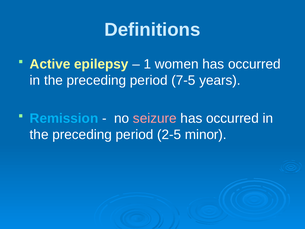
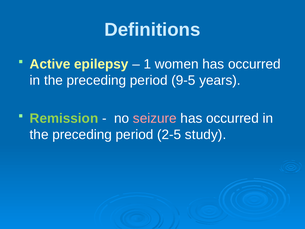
7-5: 7-5 -> 9-5
Remission colour: light blue -> light green
minor: minor -> study
